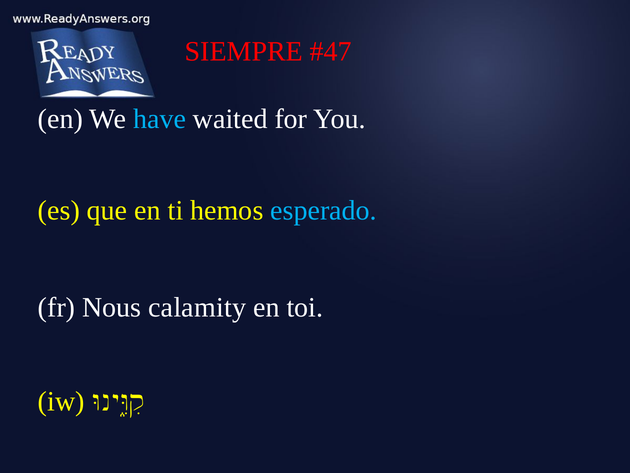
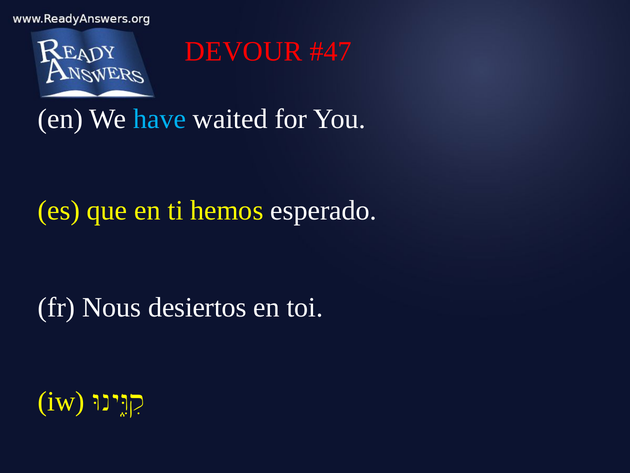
SIEMPRE: SIEMPRE -> DEVOUR
esperado colour: light blue -> white
calamity: calamity -> desiertos
